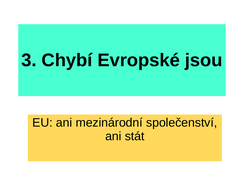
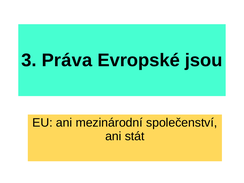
Chybí: Chybí -> Práva
